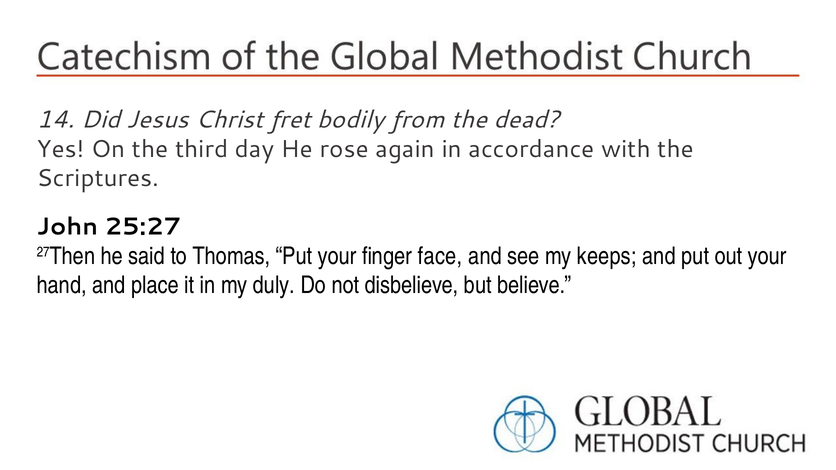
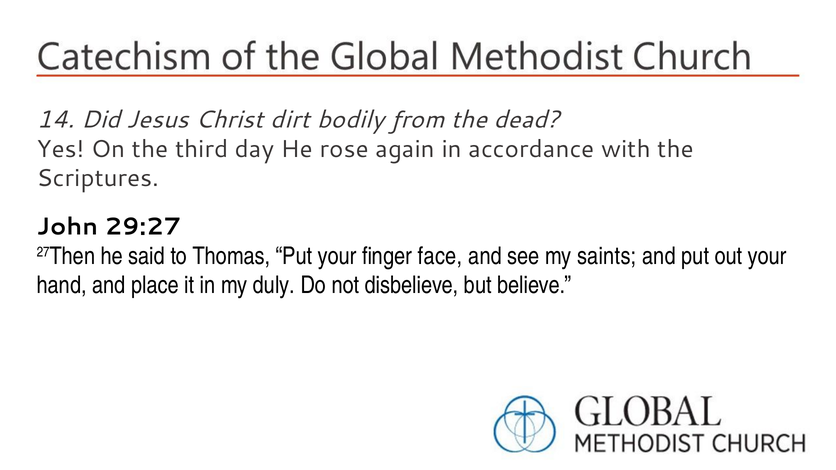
fret: fret -> dirt
25:27: 25:27 -> 29:27
keeps: keeps -> saints
